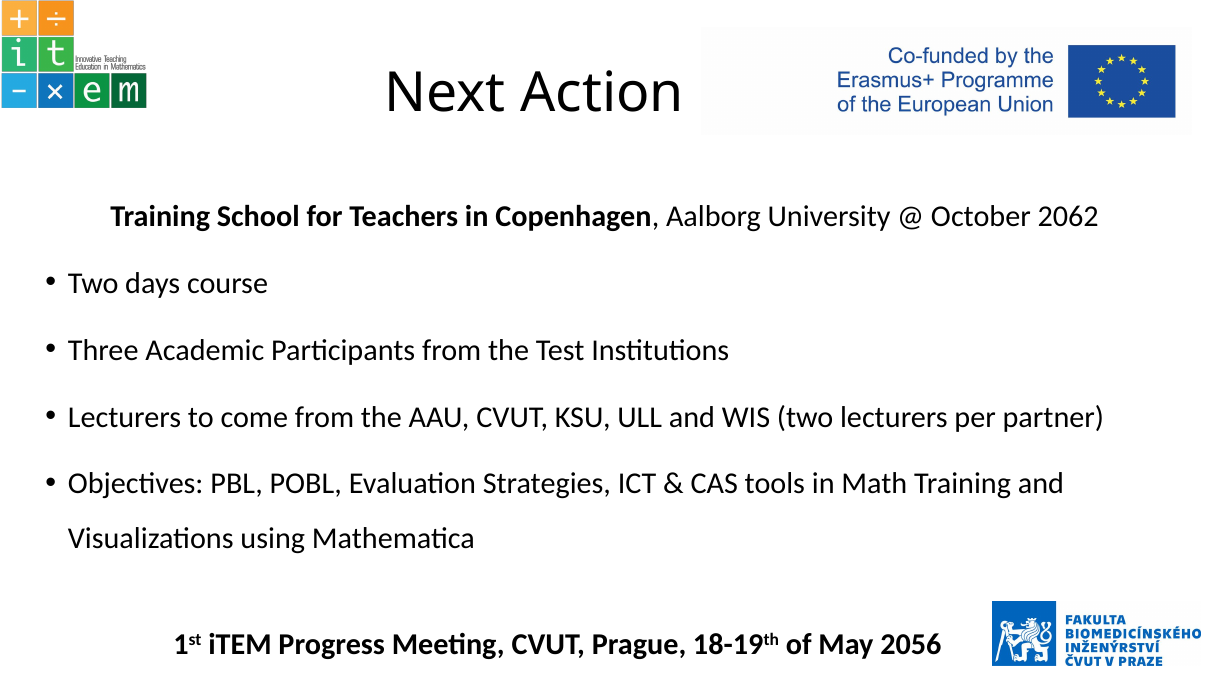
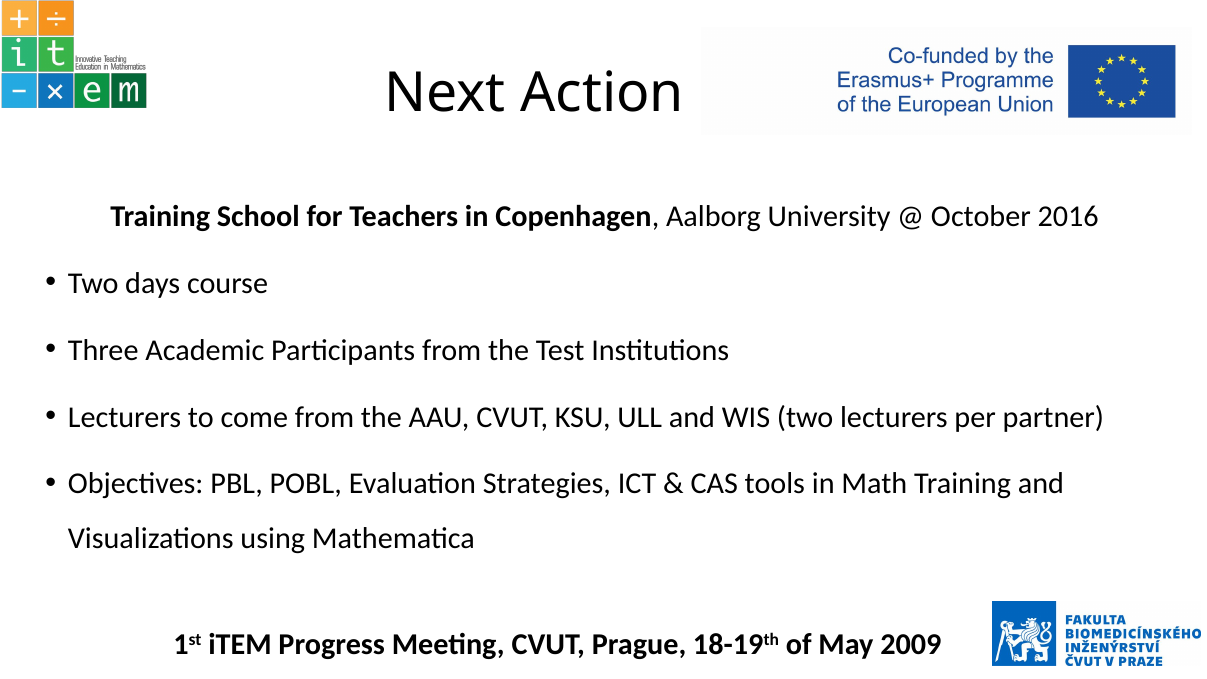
2062: 2062 -> 2016
2056: 2056 -> 2009
